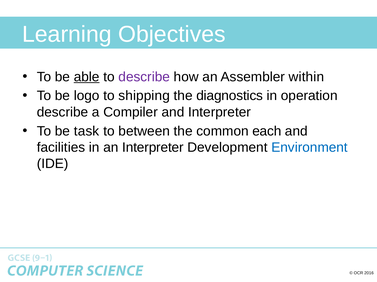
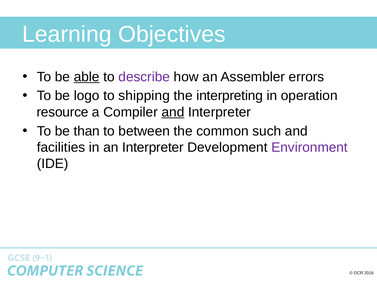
within: within -> errors
diagnostics: diagnostics -> interpreting
describe at (62, 112): describe -> resource
and at (173, 112) underline: none -> present
task: task -> than
each: each -> such
Environment colour: blue -> purple
